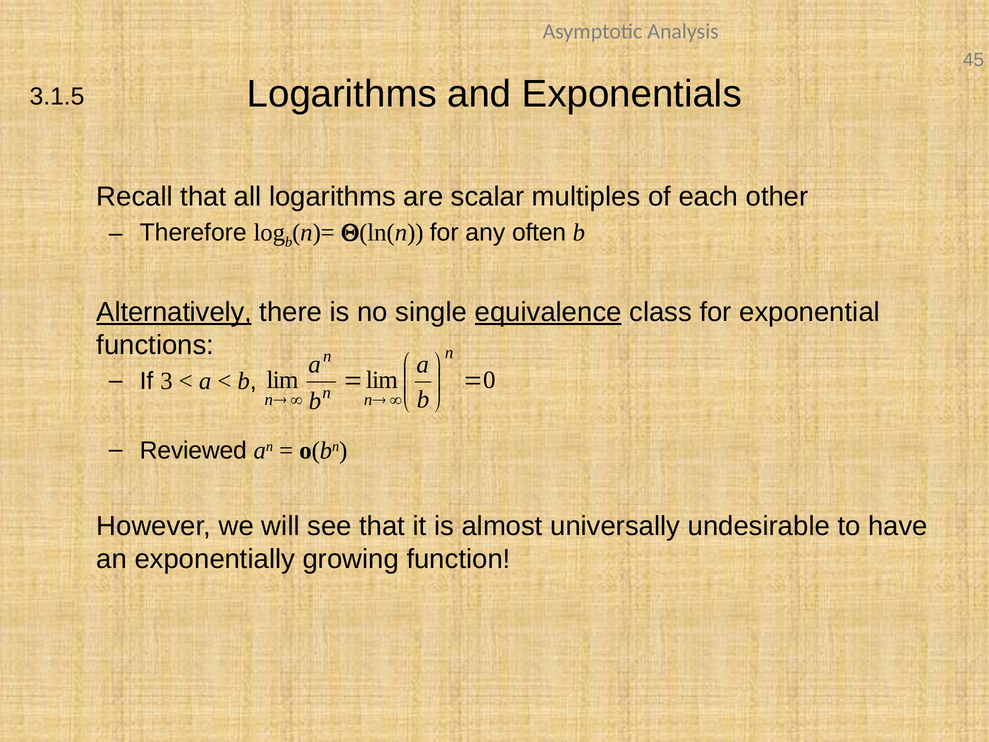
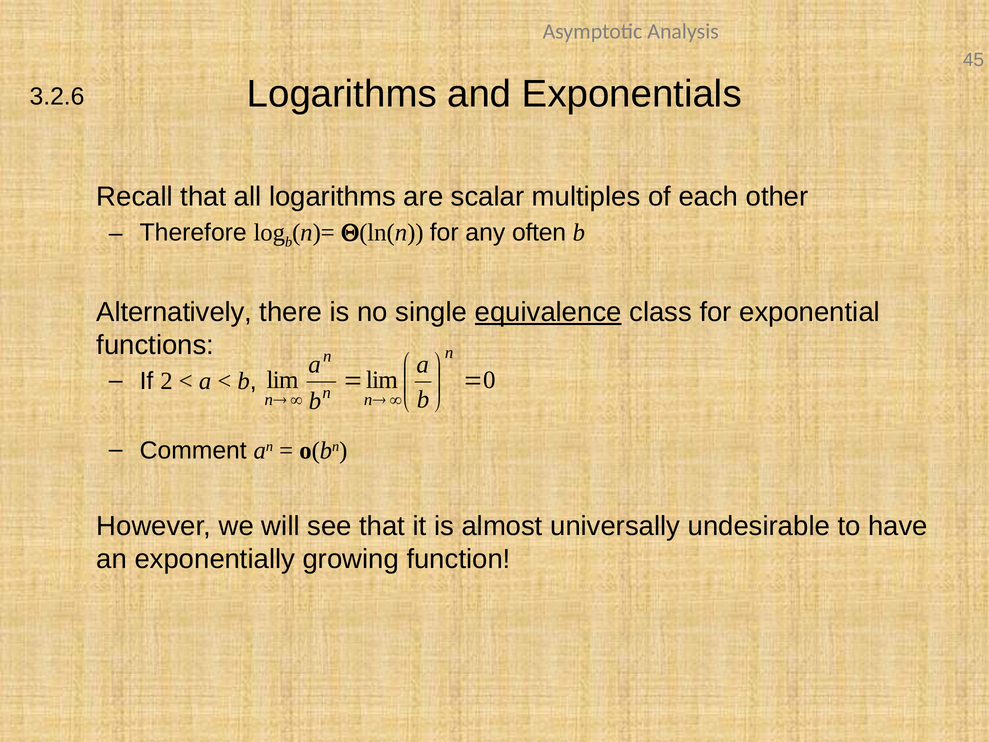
3.1.5: 3.1.5 -> 3.2.6
Alternatively underline: present -> none
3: 3 -> 2
Reviewed: Reviewed -> Comment
